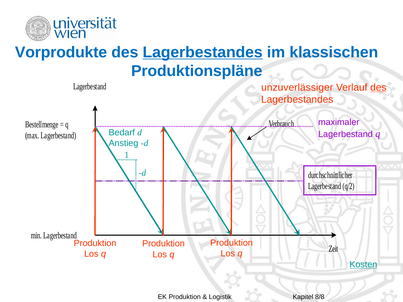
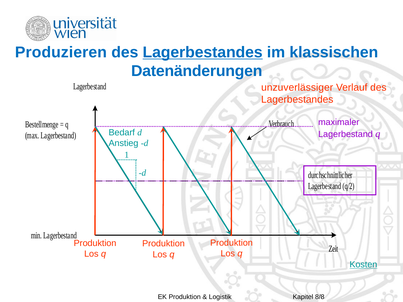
Vorprodukte: Vorprodukte -> Produzieren
Produktionspläne: Produktionspläne -> Datenänderungen
des at (378, 88) underline: present -> none
